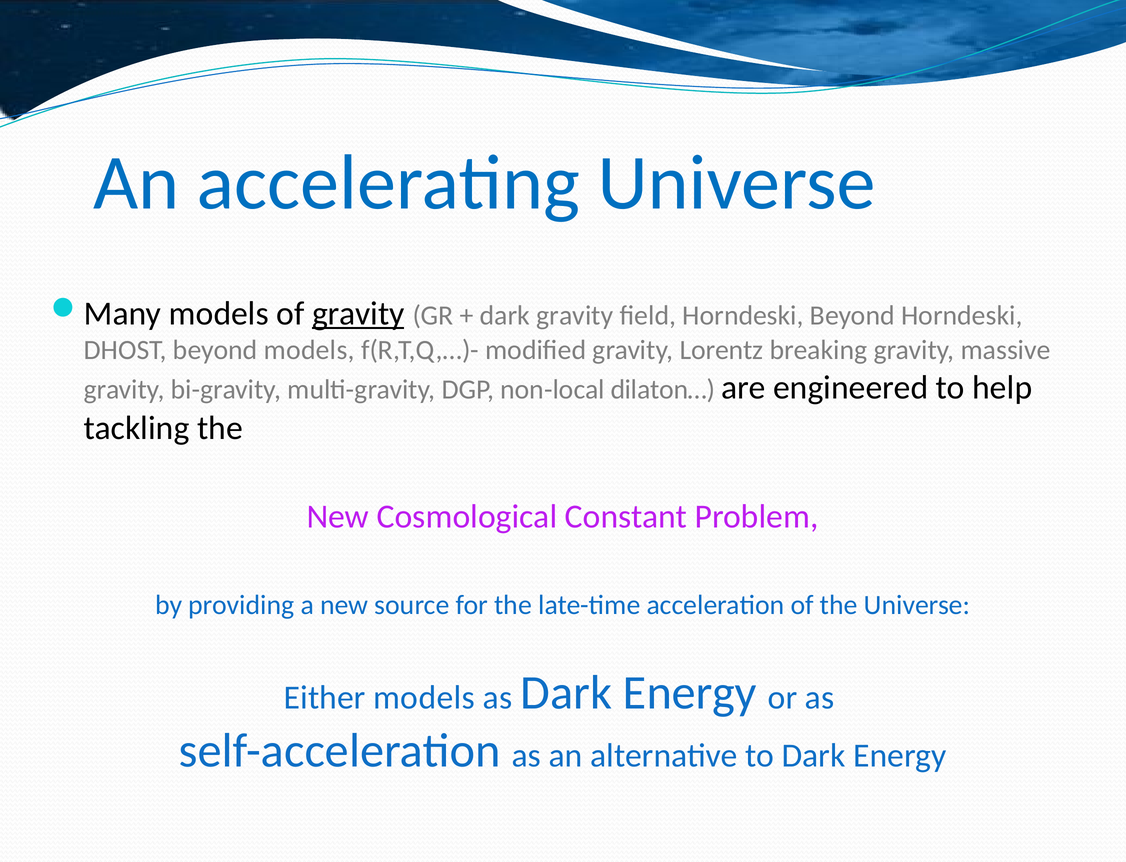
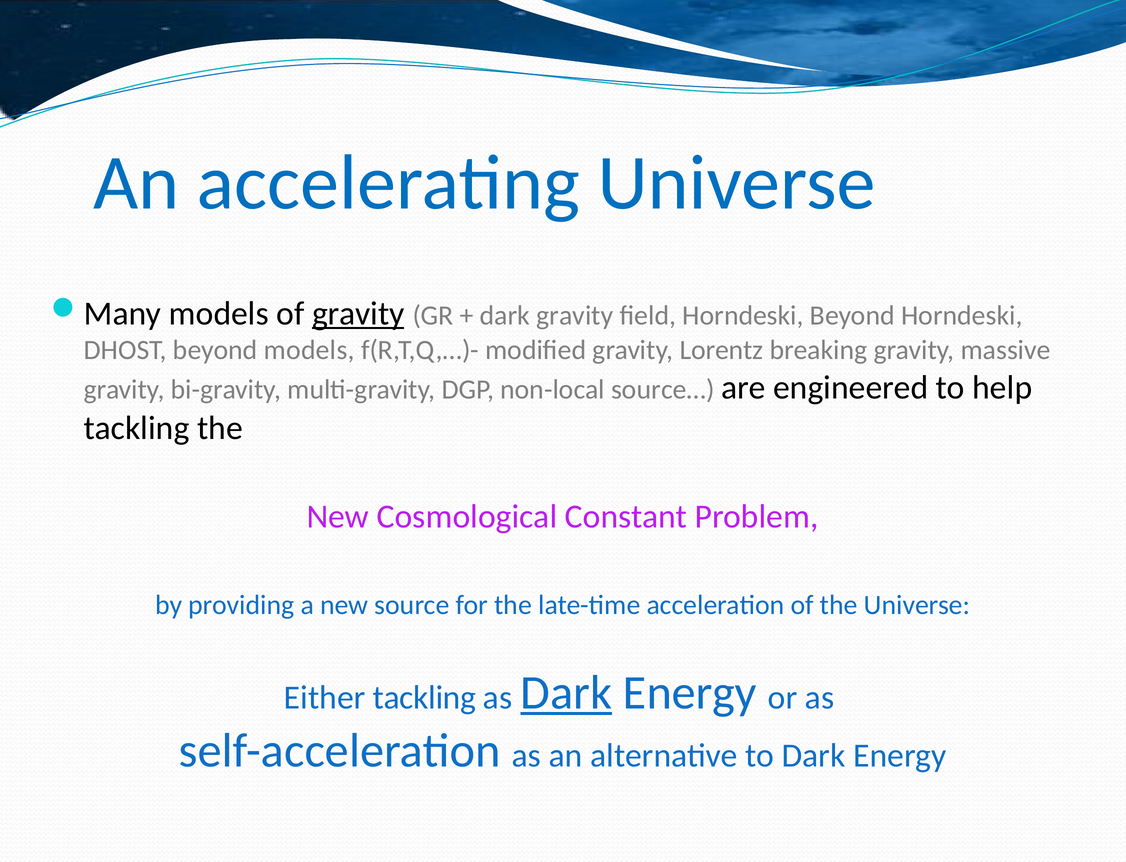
dilaton…: dilaton… -> source…
Either models: models -> tackling
Dark at (566, 693) underline: none -> present
